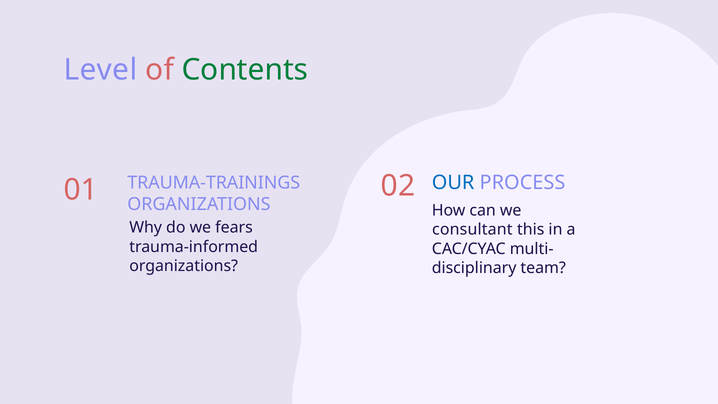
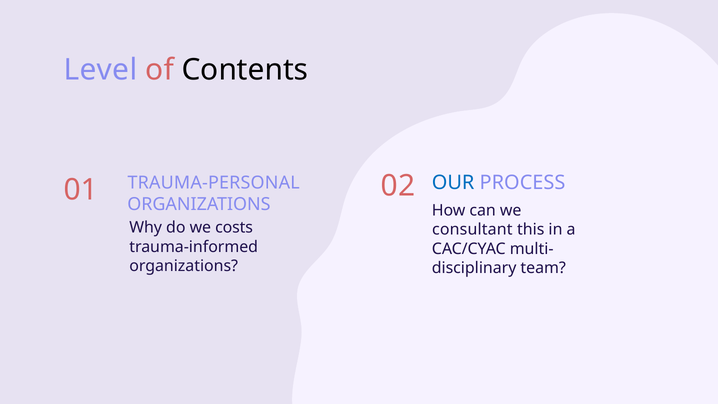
Contents colour: green -> black
TRAUMA-TRAININGS: TRAUMA-TRAININGS -> TRAUMA-PERSONAL
fears: fears -> costs
